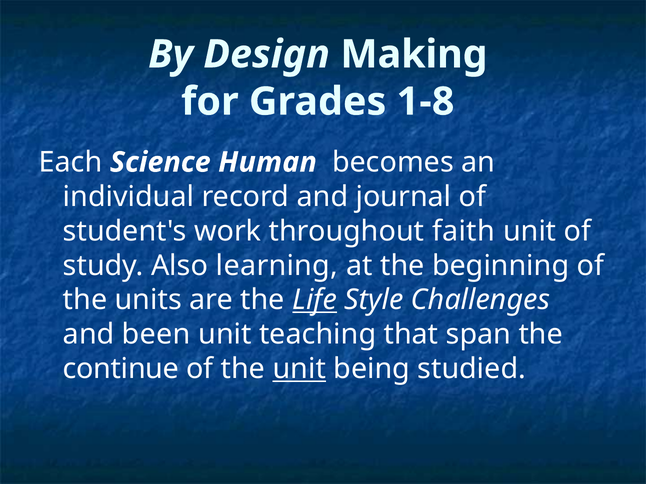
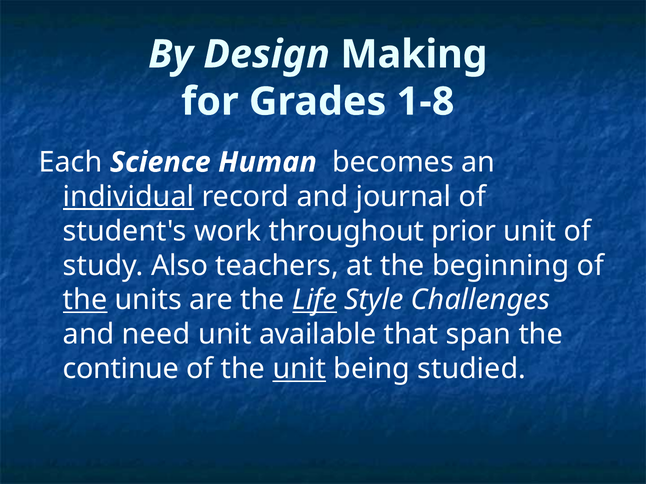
individual underline: none -> present
faith: faith -> prior
learning: learning -> teachers
the at (85, 300) underline: none -> present
been: been -> need
teaching: teaching -> available
